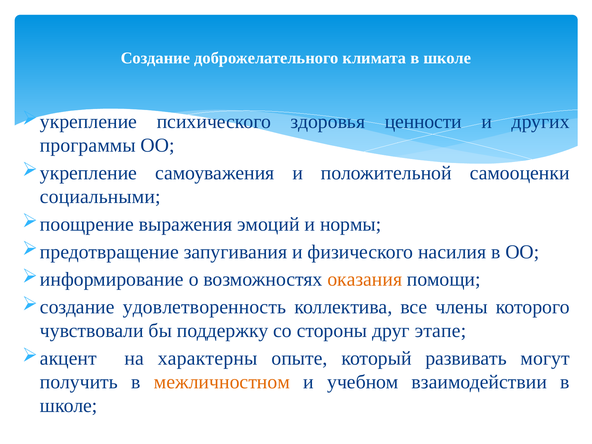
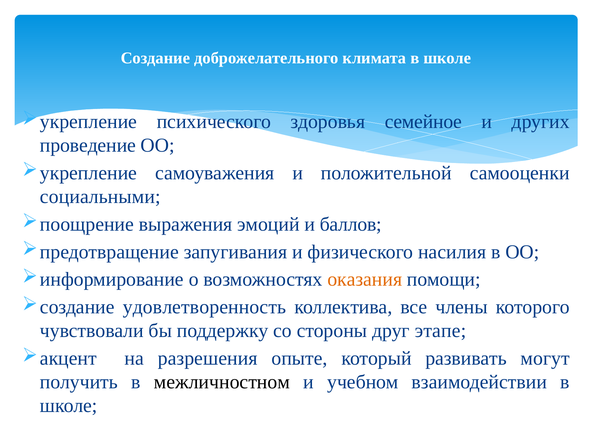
ценности: ценности -> семейное
программы: программы -> проведение
нормы: нормы -> баллов
характерны: характерны -> разрешения
межличностном colour: orange -> black
